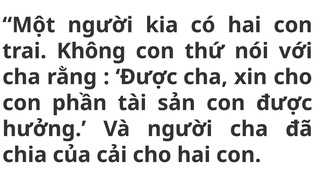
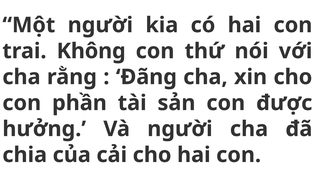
Được at (146, 77): Được -> Đãng
